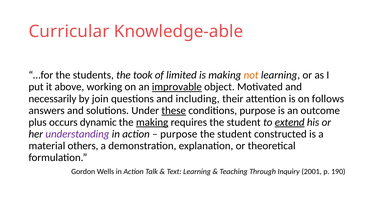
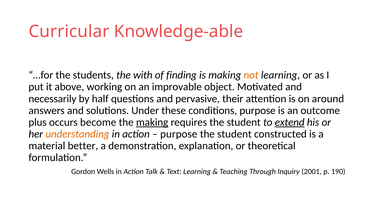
took: took -> with
limited: limited -> finding
improvable underline: present -> none
join: join -> half
including: including -> pervasive
follows: follows -> around
these underline: present -> none
dynamic: dynamic -> become
understanding colour: purple -> orange
others: others -> better
